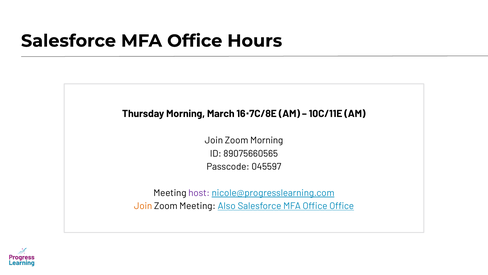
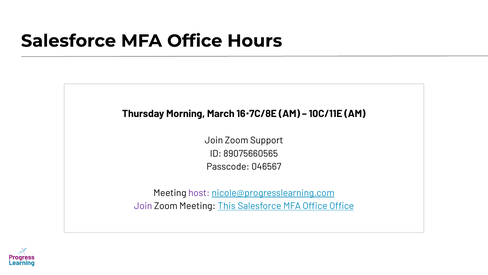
Zoom Morning: Morning -> Support
045597: 045597 -> 046567
Join at (143, 206) colour: orange -> purple
Also: Also -> This
